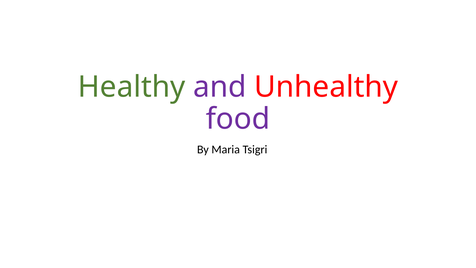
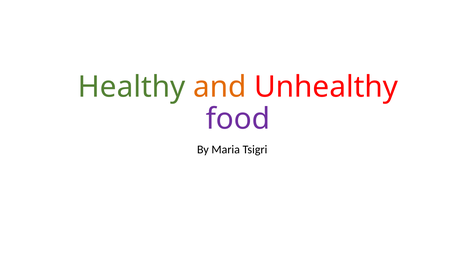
and colour: purple -> orange
